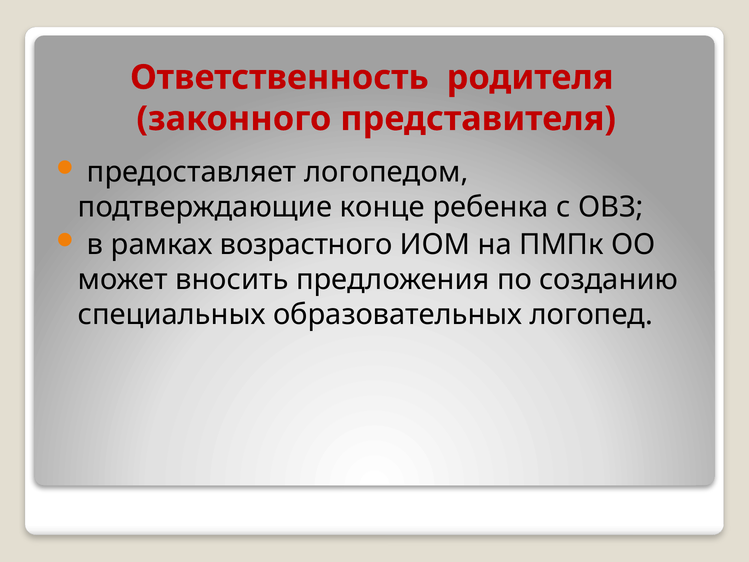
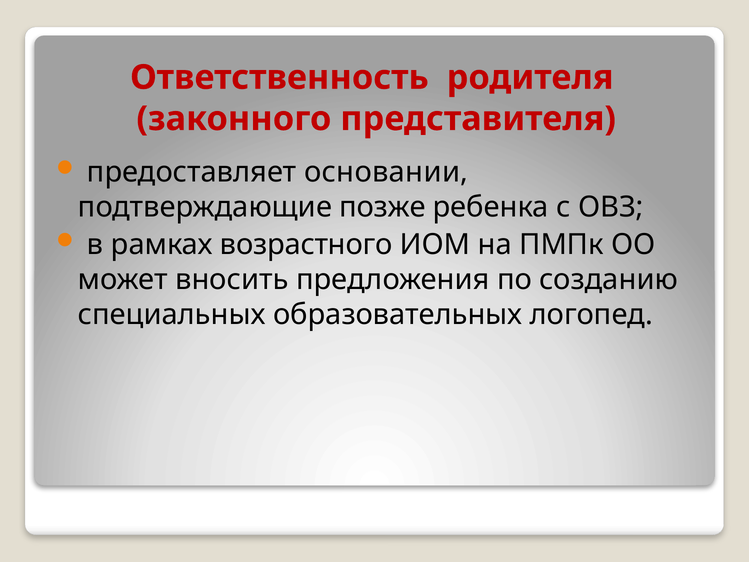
логопедом: логопедом -> основании
конце: конце -> позже
